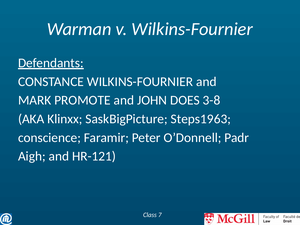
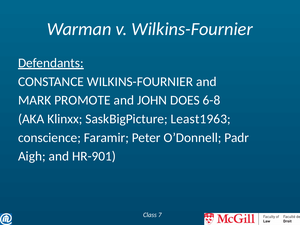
3-8: 3-8 -> 6-8
Steps1963: Steps1963 -> Least1963
HR-121: HR-121 -> HR-901
